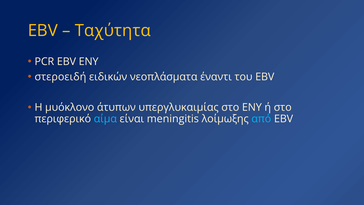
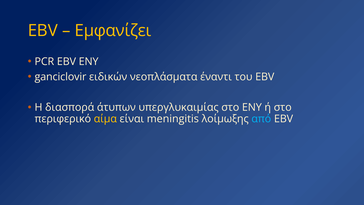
Ταχύτητα: Ταχύτητα -> Εμφανίζει
στεροειδή: στεροειδή -> ganciclovir
μυόκλονο: μυόκλονο -> διασπορά
αίμα colour: light blue -> yellow
